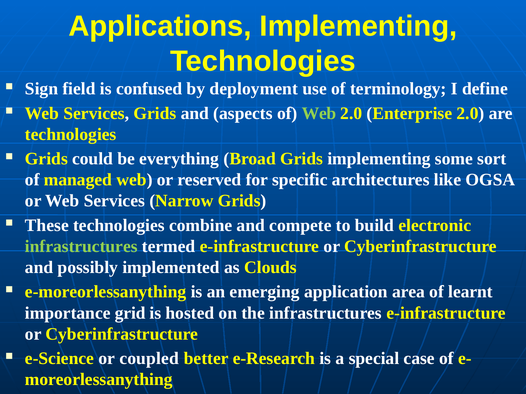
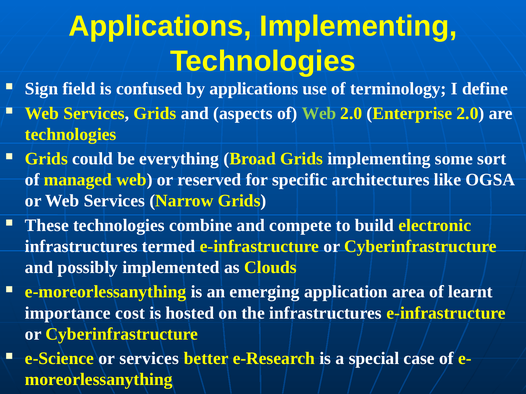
by deployment: deployment -> applications
infrastructures at (81, 247) colour: light green -> white
grid: grid -> cost
or coupled: coupled -> services
